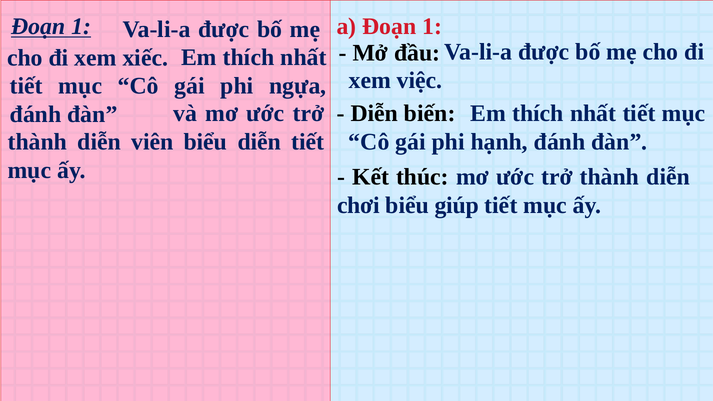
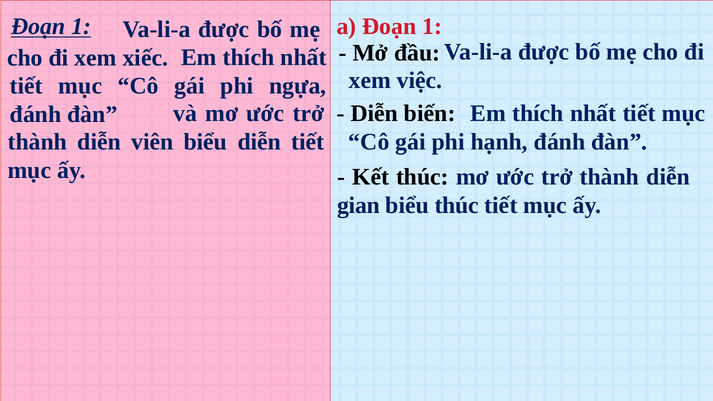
chơi: chơi -> gian
biểu giúp: giúp -> thúc
